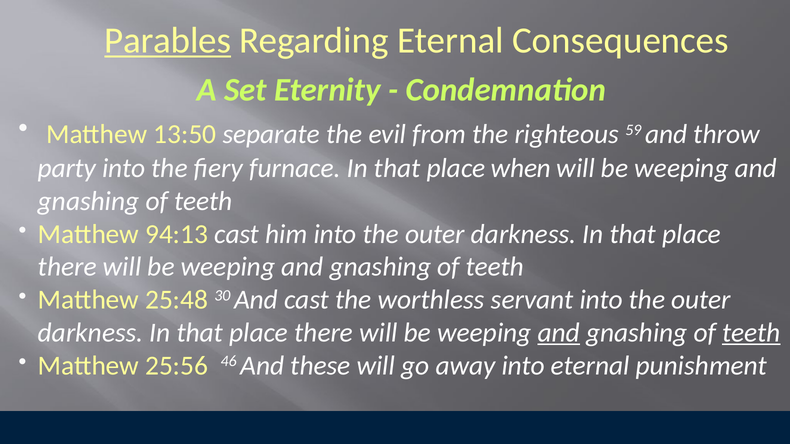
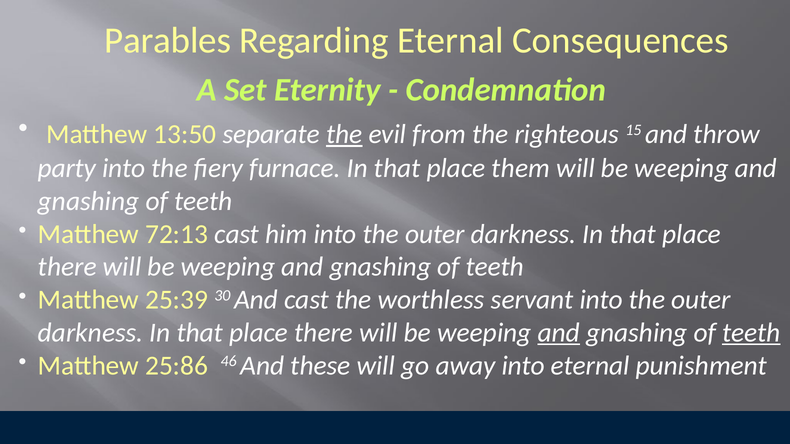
Parables underline: present -> none
the at (344, 134) underline: none -> present
59: 59 -> 15
when: when -> them
94:13: 94:13 -> 72:13
25:48: 25:48 -> 25:39
25:56: 25:56 -> 25:86
